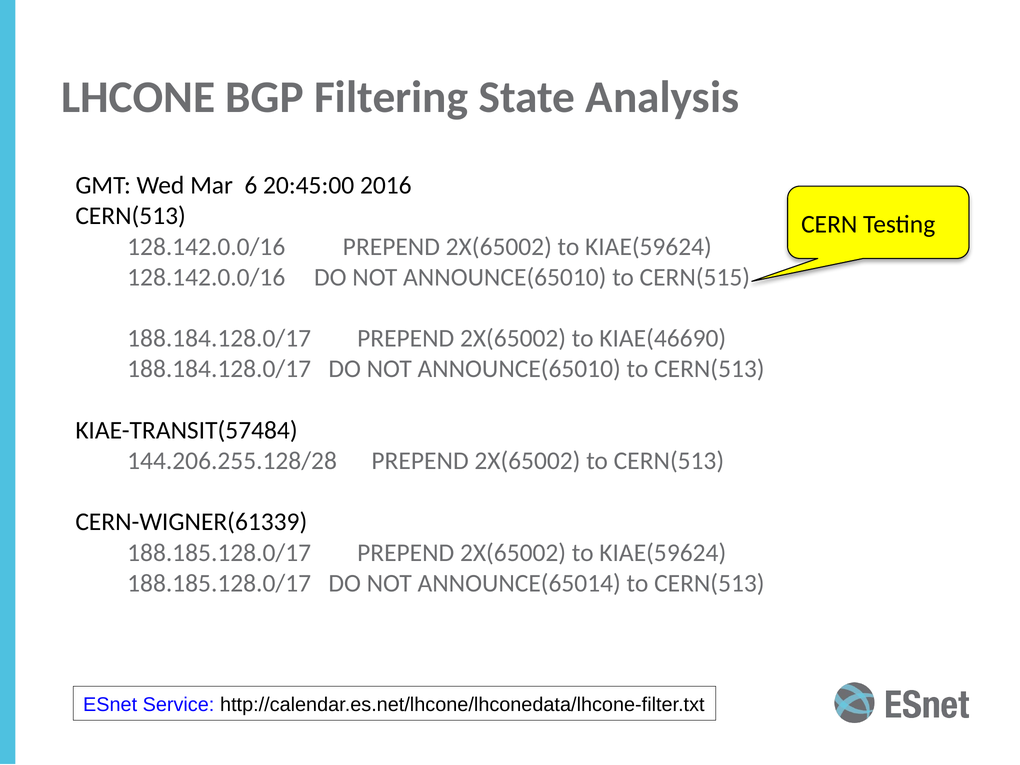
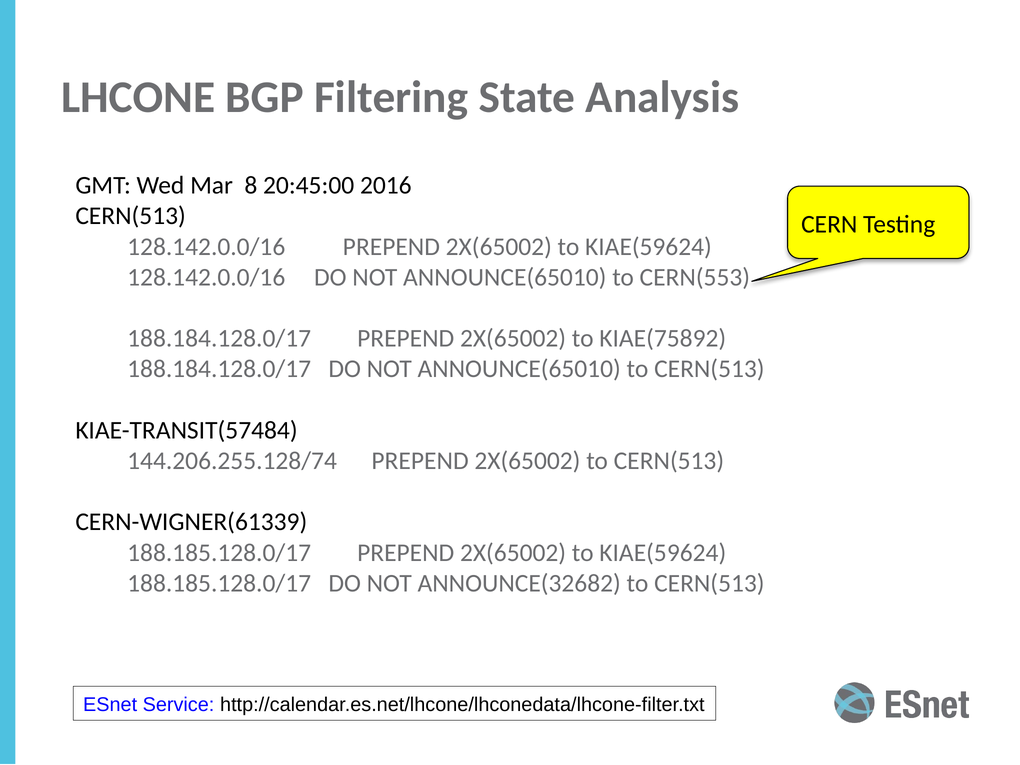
6: 6 -> 8
CERN(515: CERN(515 -> CERN(553
KIAE(46690: KIAE(46690 -> KIAE(75892
144.206.255.128/28: 144.206.255.128/28 -> 144.206.255.128/74
ANNOUNCE(65014: ANNOUNCE(65014 -> ANNOUNCE(32682
